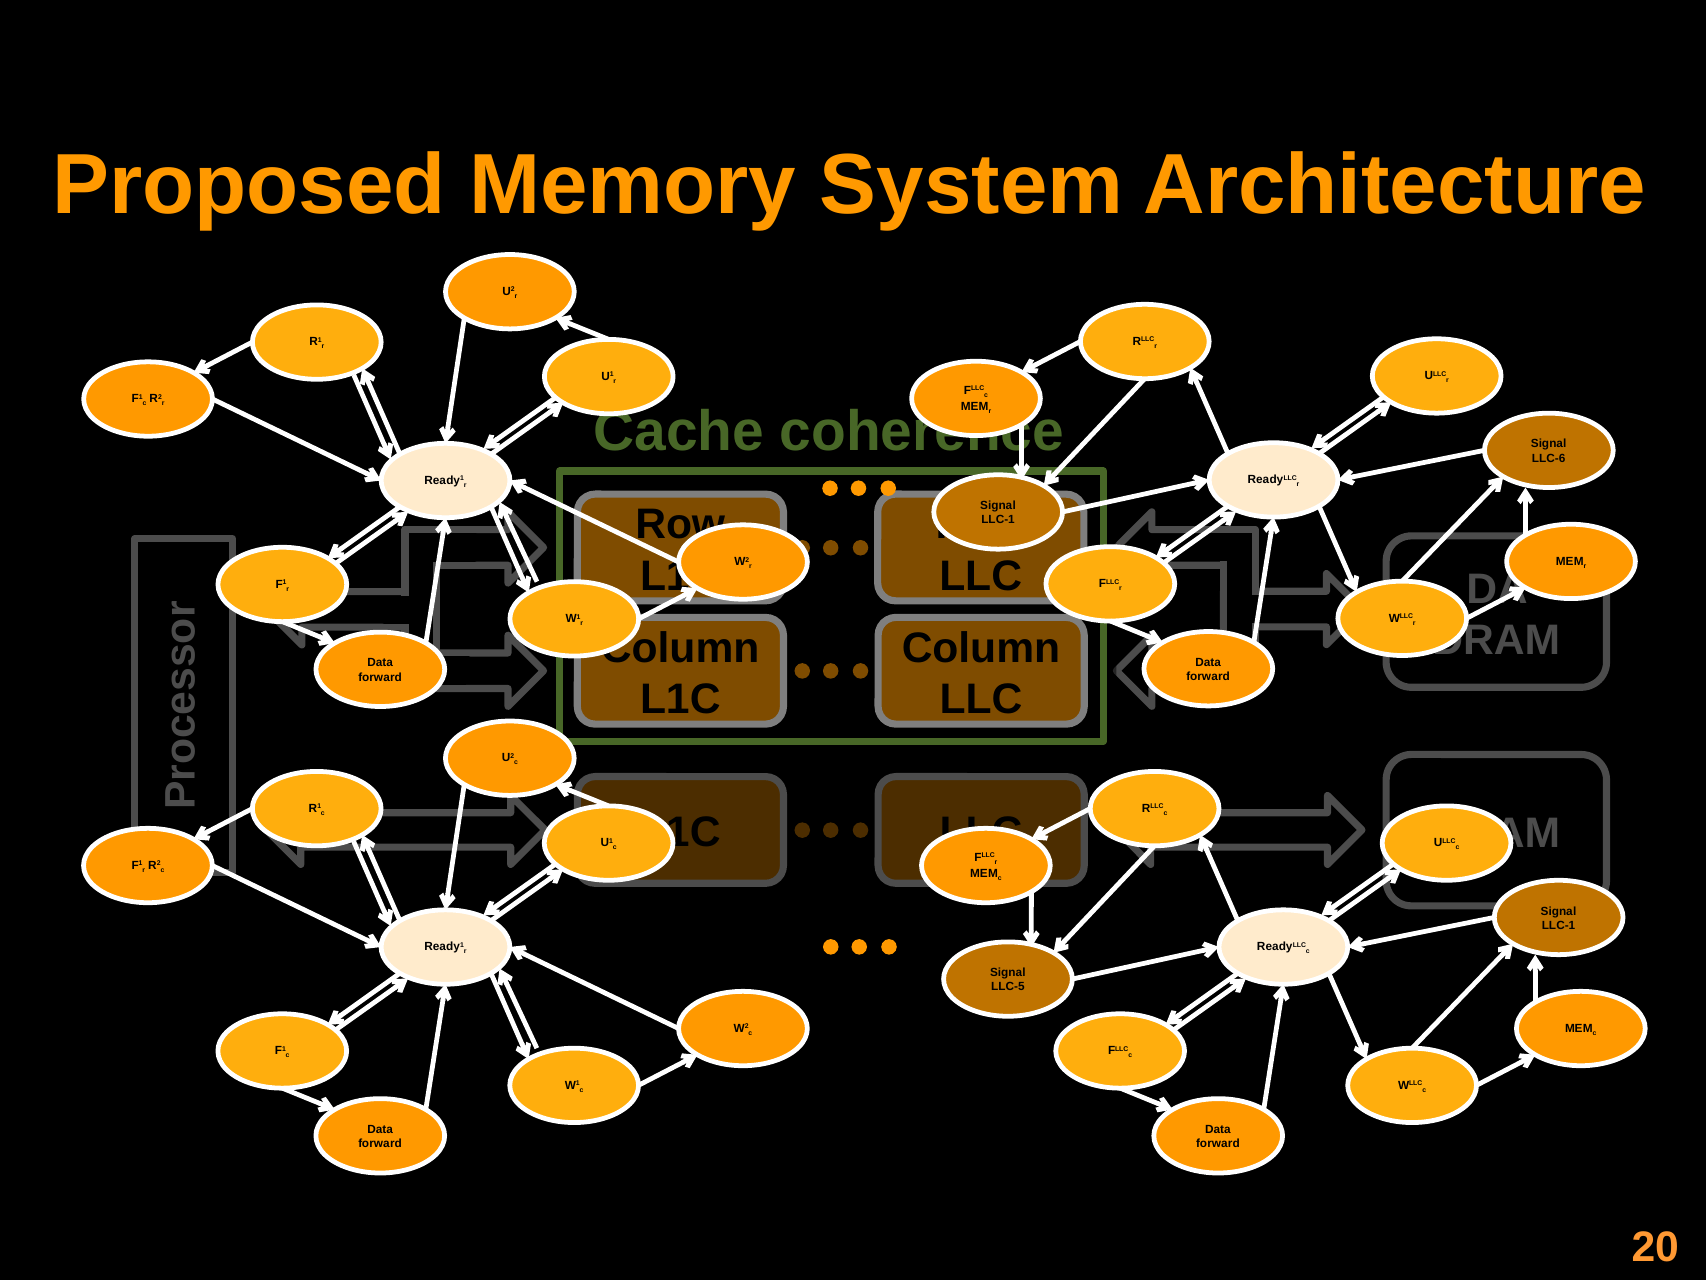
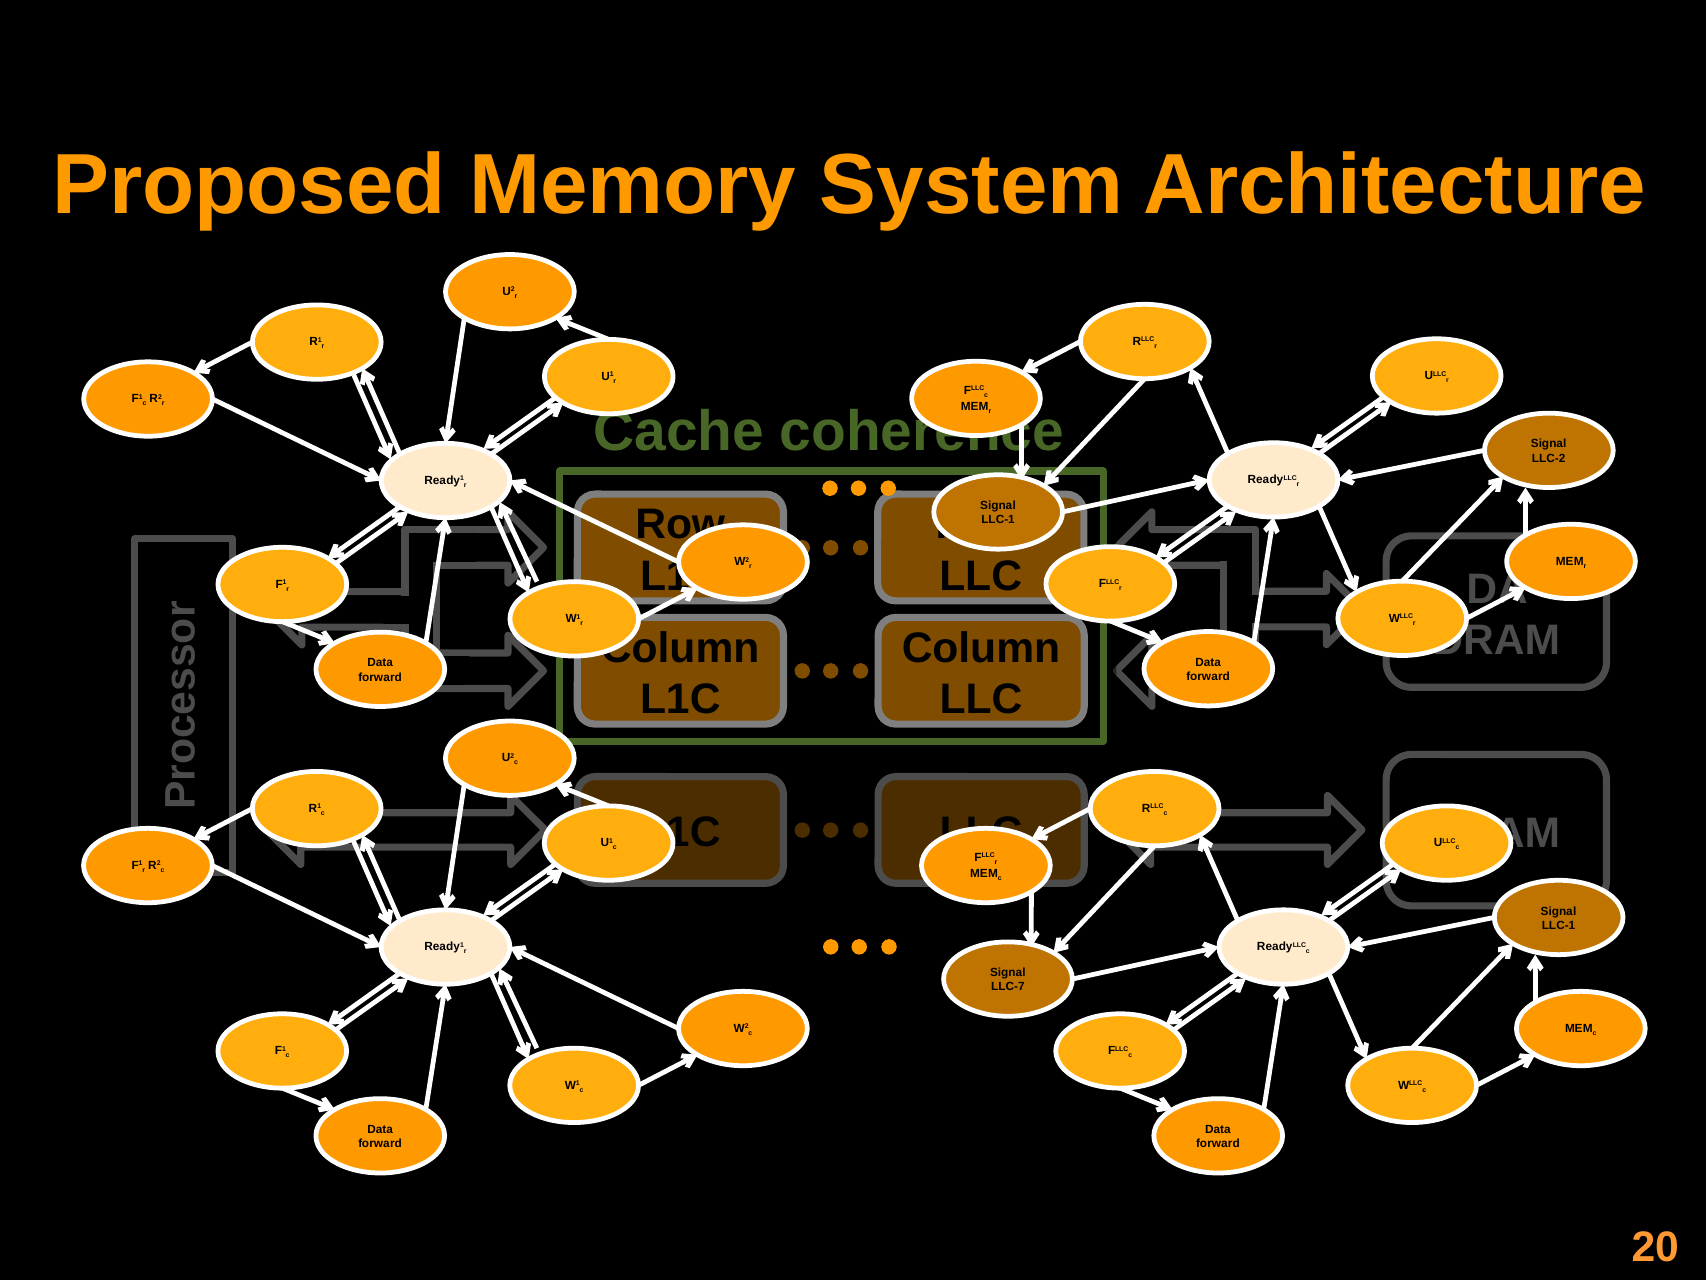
LLC-6: LLC-6 -> LLC-2
LLC-5: LLC-5 -> LLC-7
